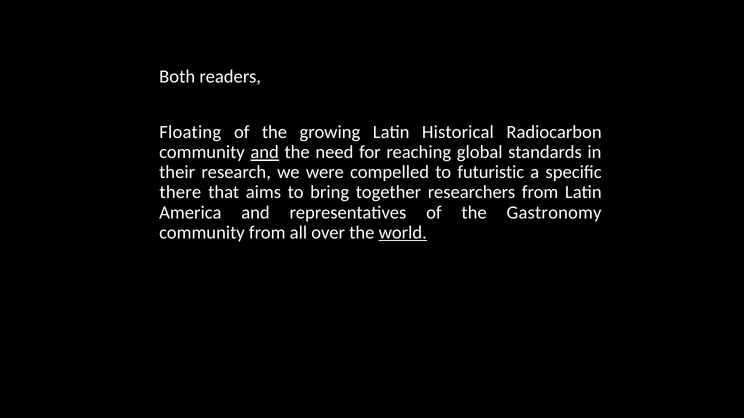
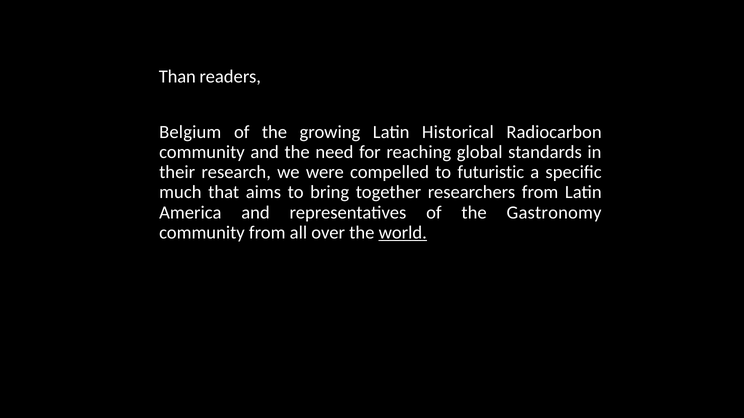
Both: Both -> Than
Floating: Floating -> Belgium
and at (265, 152) underline: present -> none
there: there -> much
